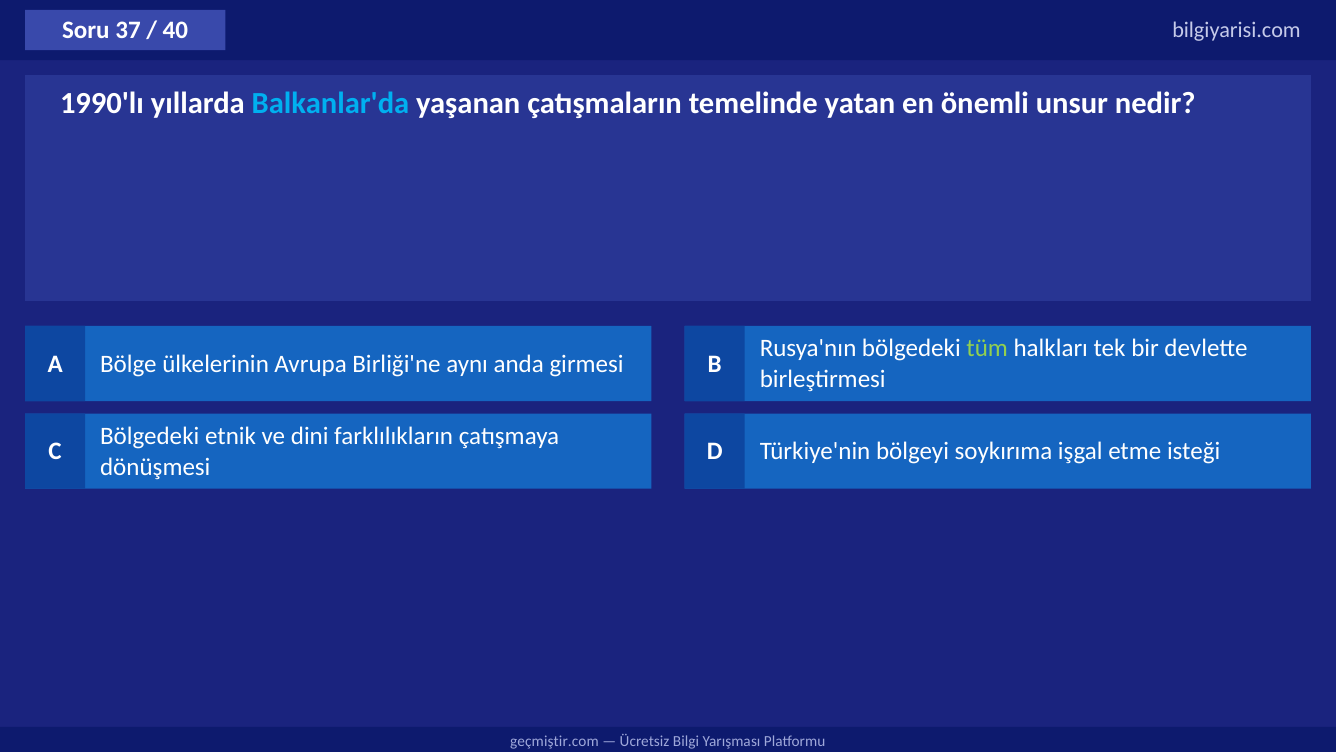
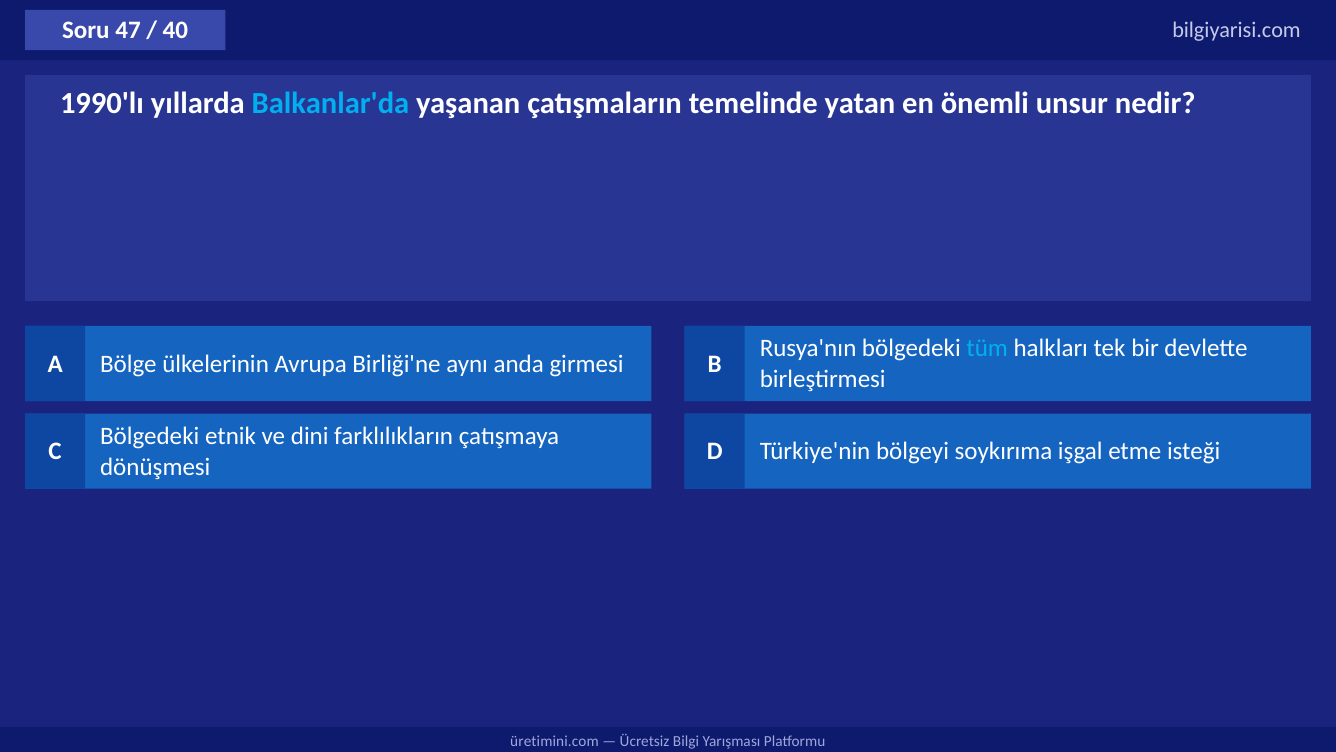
37: 37 -> 47
tüm colour: light green -> light blue
geçmiştir.com: geçmiştir.com -> üretimini.com
